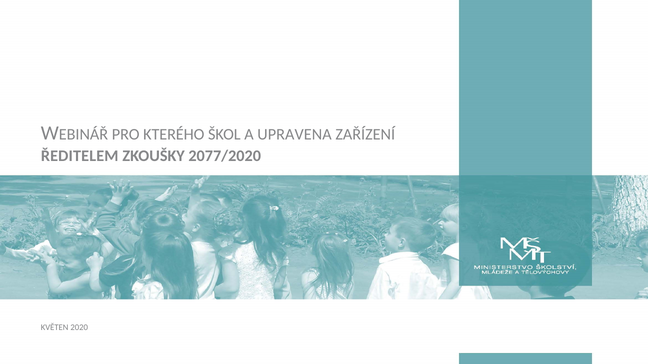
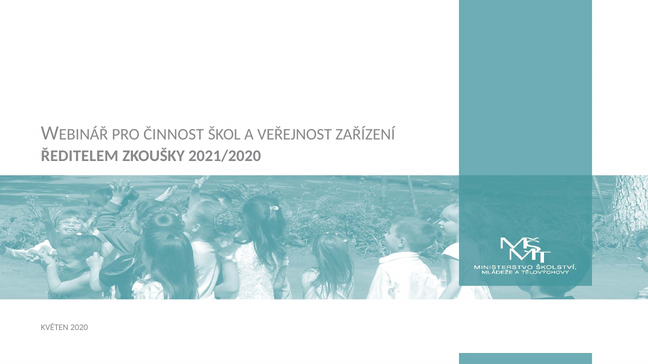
KTERÉHO: KTERÉHO -> ČINNOST
UPRAVENA: UPRAVENA -> VEŘEJNOST
2077/2020: 2077/2020 -> 2021/2020
